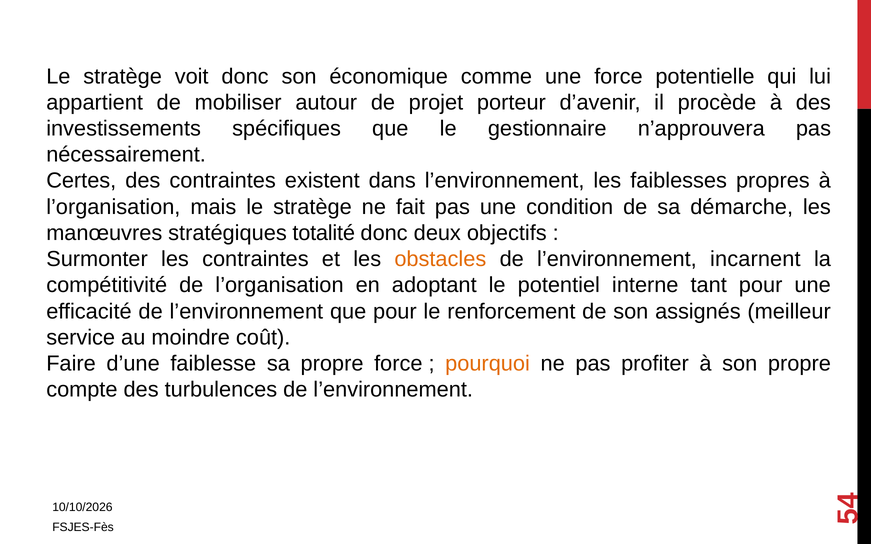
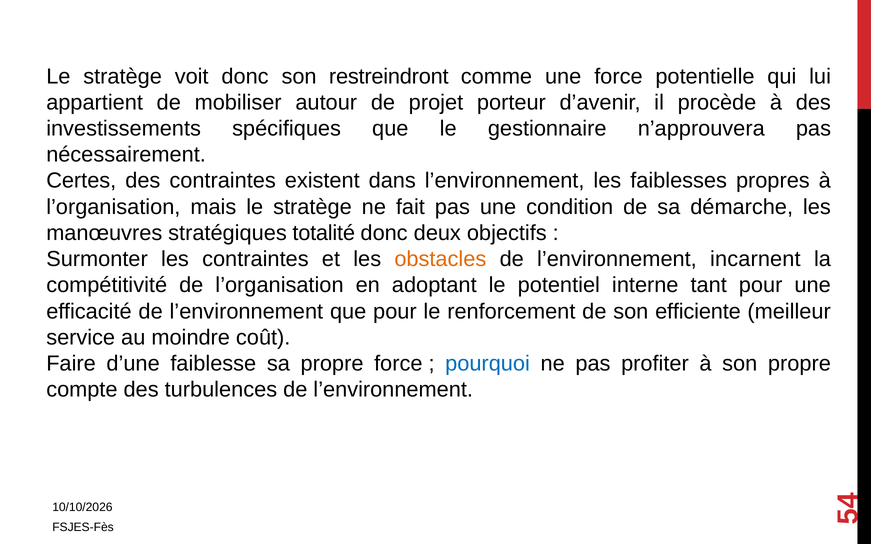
économique: économique -> restreindront
assignés: assignés -> efficiente
pourquoi colour: orange -> blue
